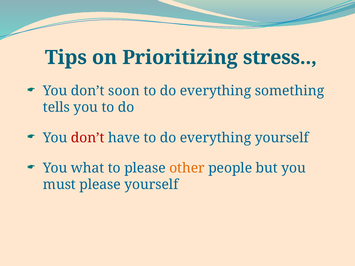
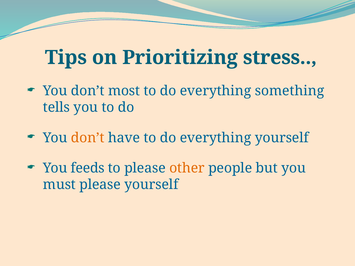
soon: soon -> most
don’t at (88, 138) colour: red -> orange
what: what -> feeds
